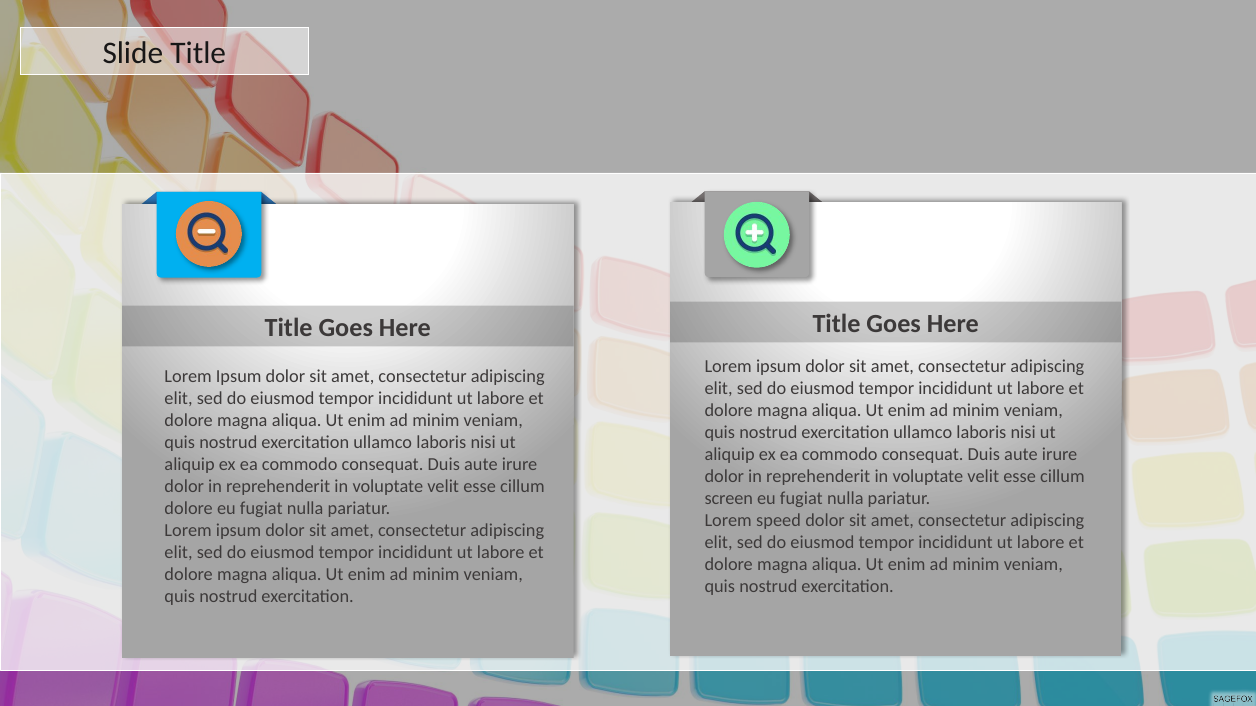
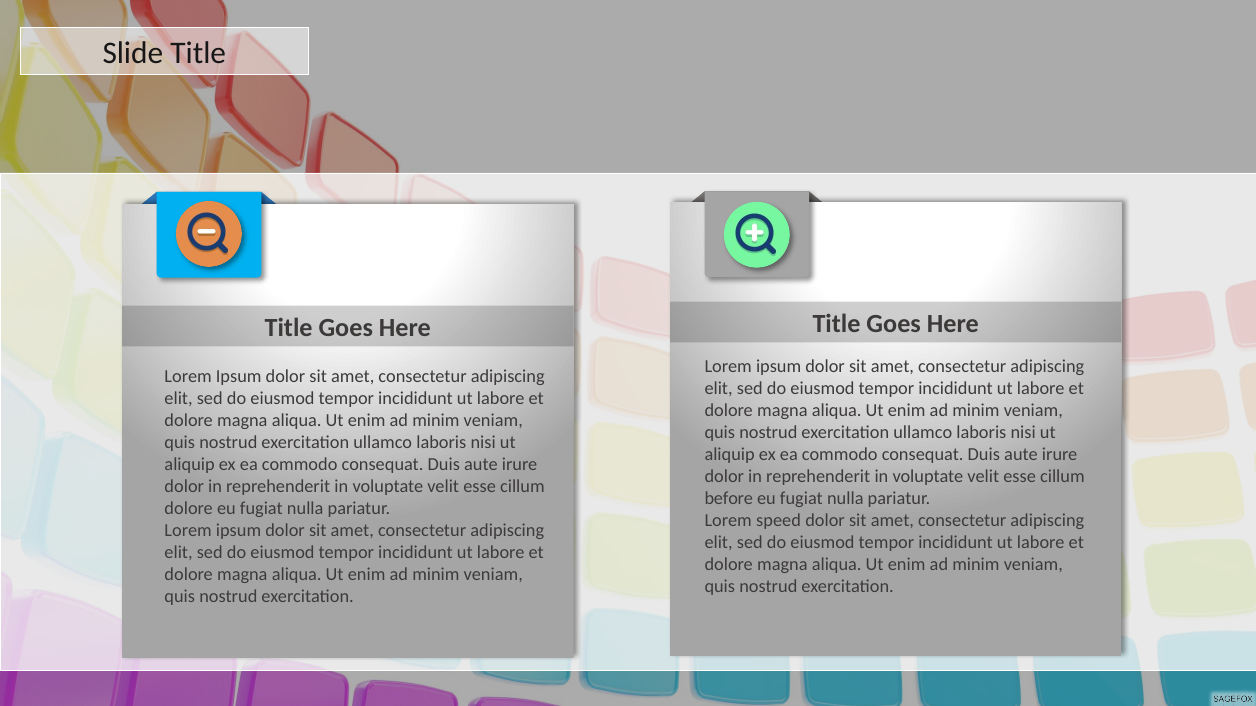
screen: screen -> before
